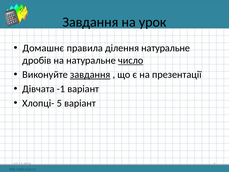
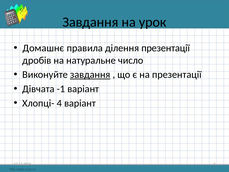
ділення натуральне: натуральне -> презентації
число underline: present -> none
5: 5 -> 4
